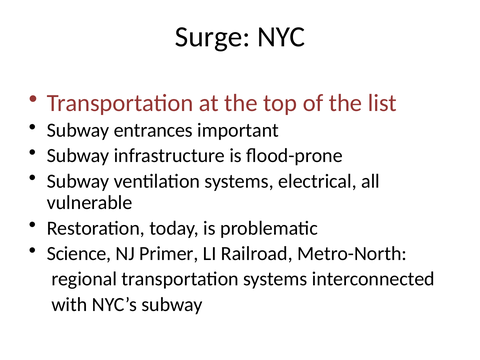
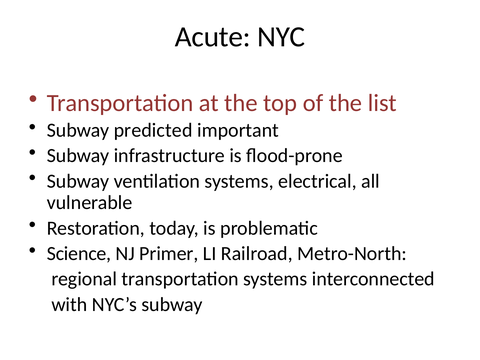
Surge: Surge -> Acute
entrances: entrances -> predicted
